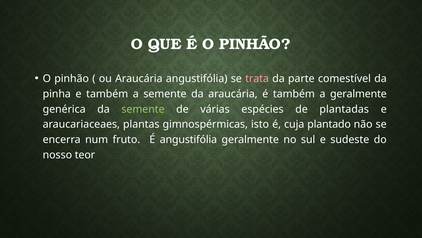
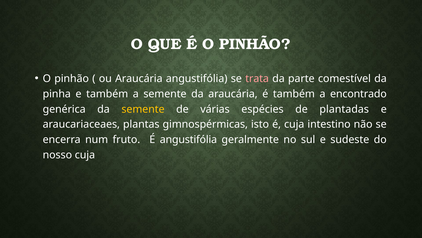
a geralmente: geralmente -> encontrado
semente at (143, 109) colour: light green -> yellow
plantado: plantado -> intestino
nosso teor: teor -> cuja
